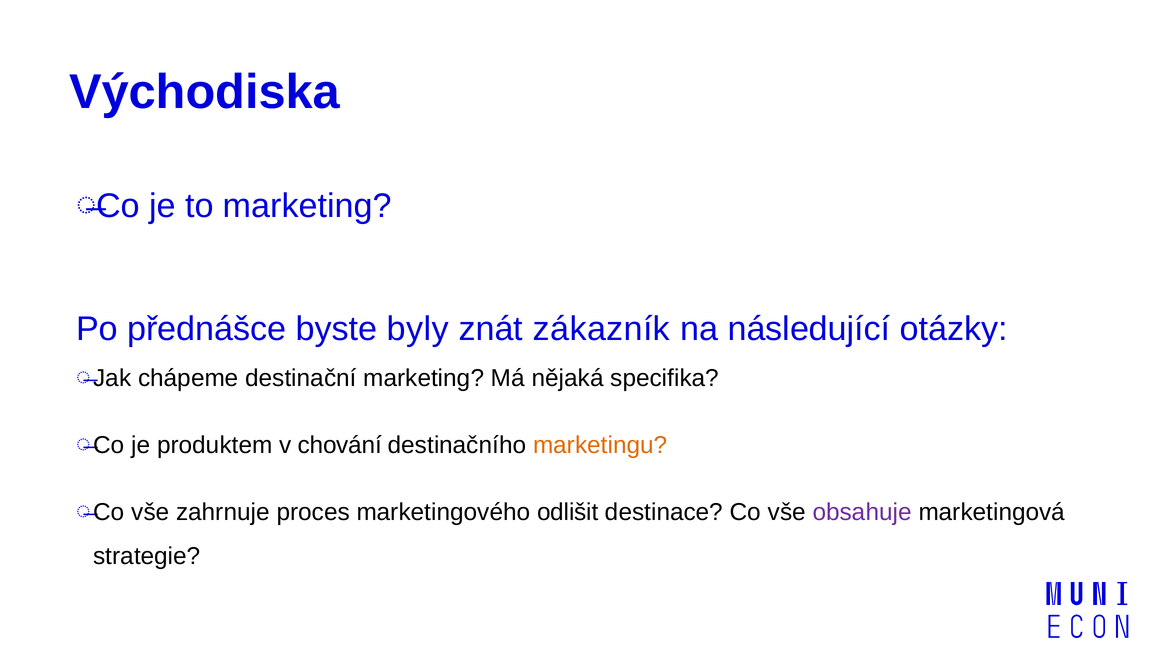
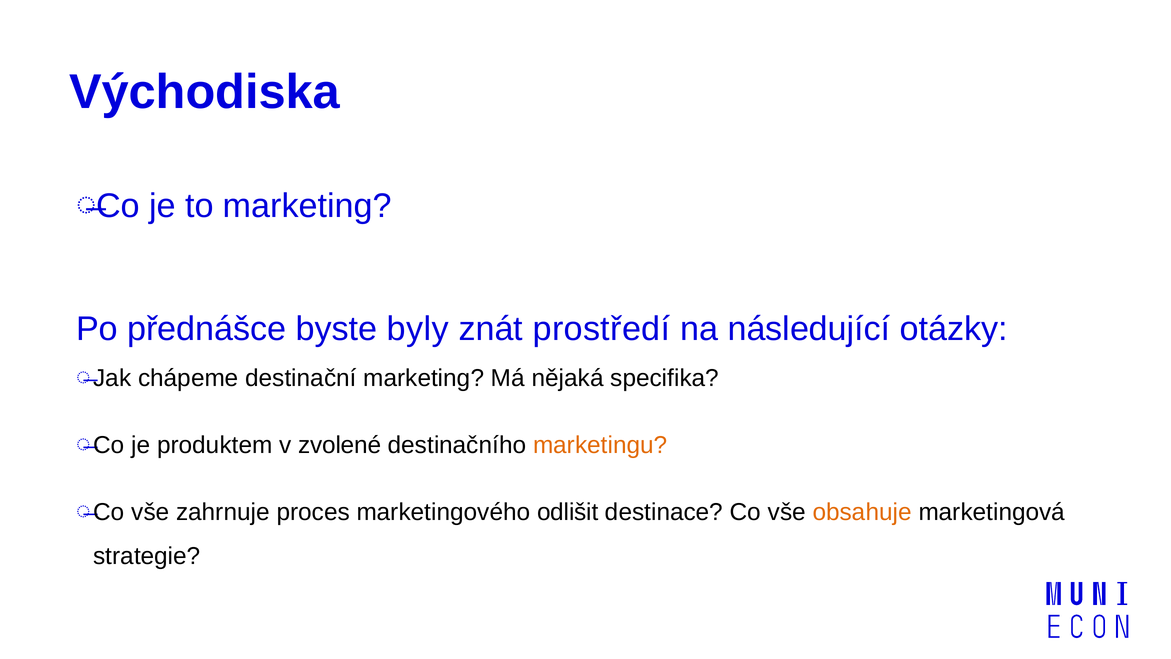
zákazník: zákazník -> prostředí
chování: chování -> zvolené
obsahuje colour: purple -> orange
